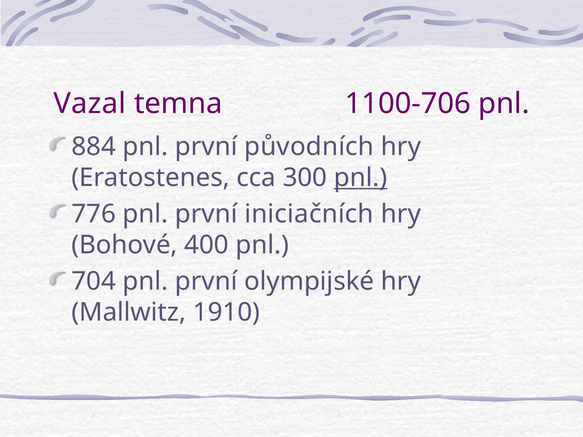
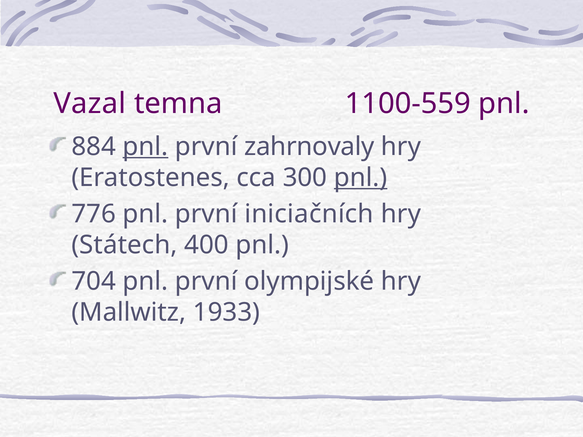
1100-706: 1100-706 -> 1100-559
pnl at (145, 147) underline: none -> present
původních: původních -> zahrnovaly
Bohové: Bohové -> Státech
1910: 1910 -> 1933
